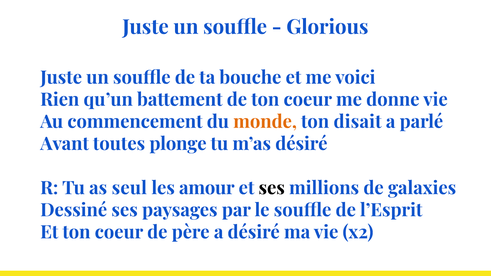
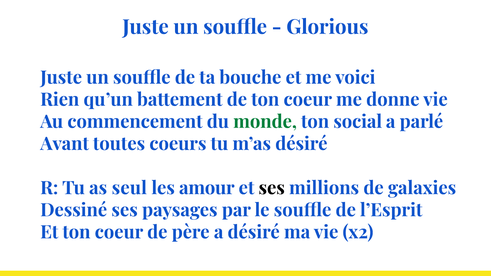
monde colour: orange -> green
disait: disait -> social
plonge: plonge -> coeurs
